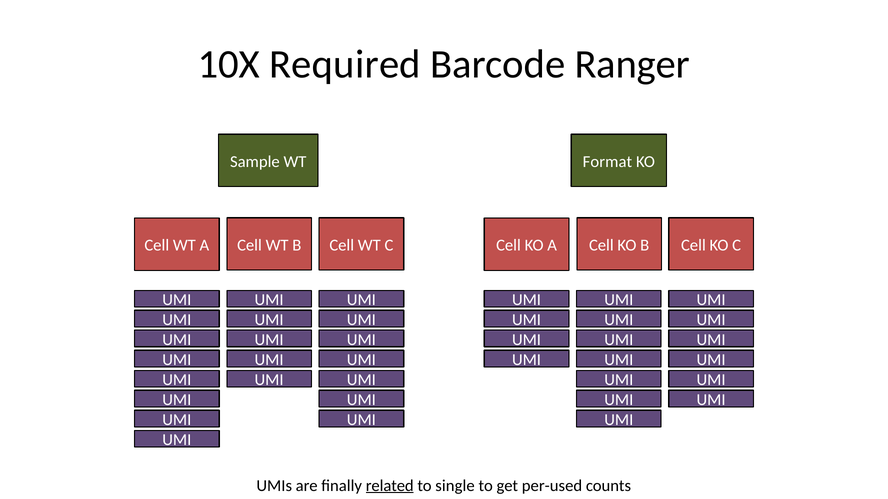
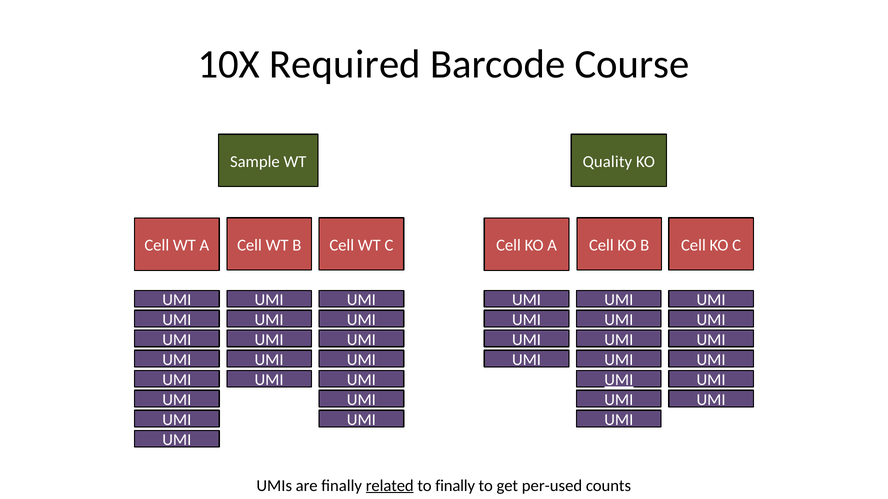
Ranger: Ranger -> Course
Format: Format -> Quality
UMI at (619, 380) underline: none -> present
to single: single -> finally
